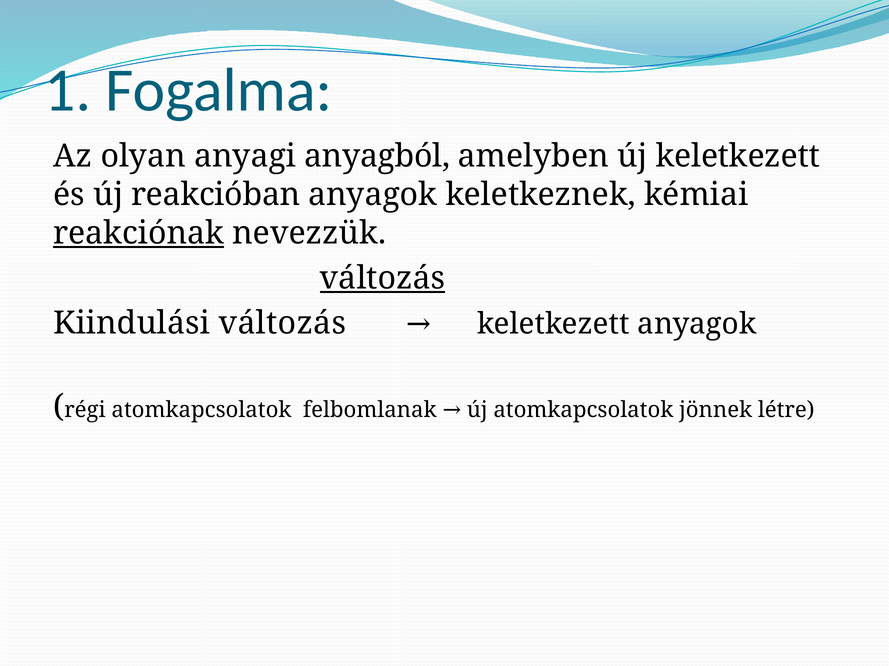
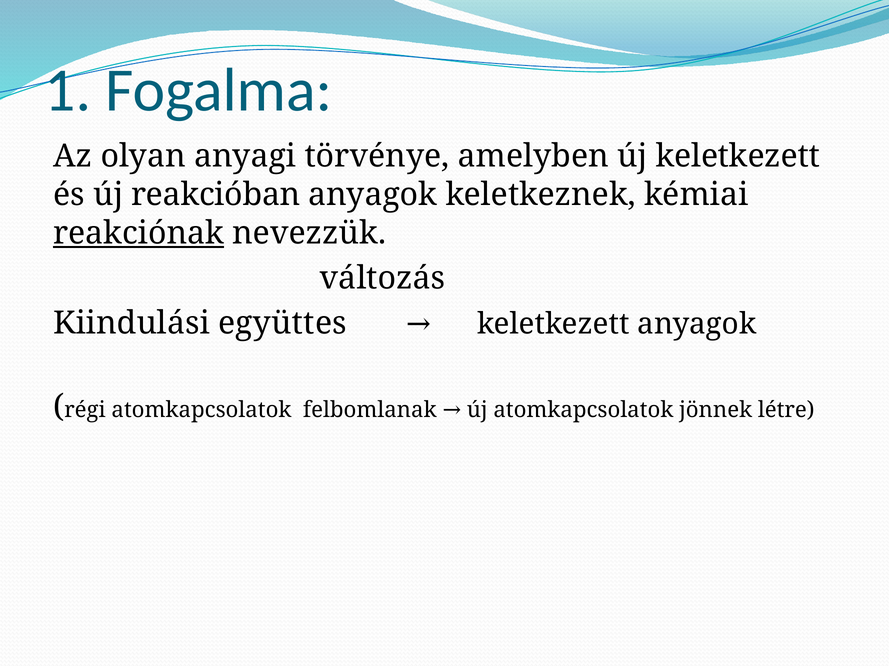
anyagból: anyagból -> törvénye
változás at (383, 279) underline: present -> none
Kiindulási változás: változás -> együttes
